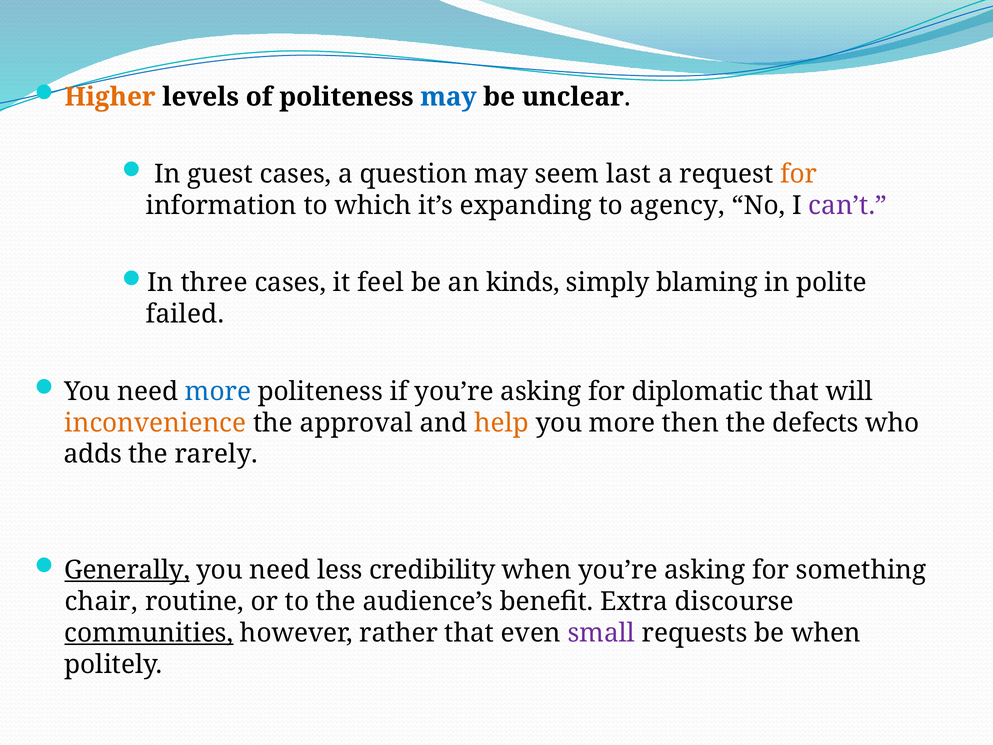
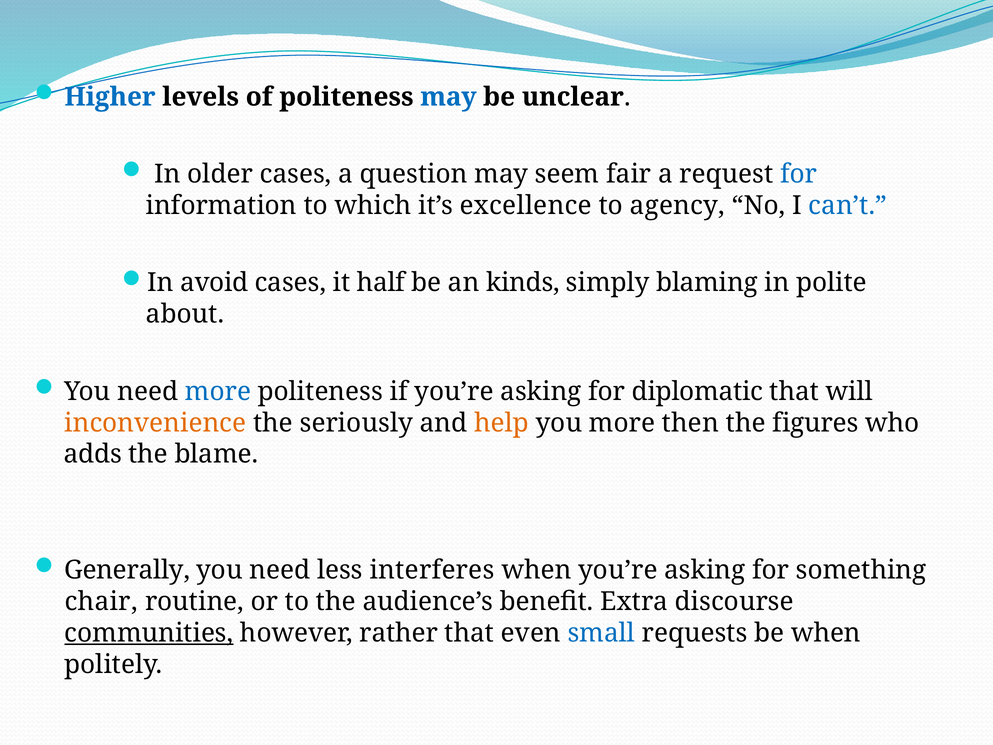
Higher colour: orange -> blue
guest: guest -> older
last: last -> fair
for at (799, 174) colour: orange -> blue
expanding: expanding -> excellence
can’t colour: purple -> blue
three: three -> avoid
feel: feel -> half
failed: failed -> about
approval: approval -> seriously
defects: defects -> figures
rarely: rarely -> blame
Generally underline: present -> none
credibility: credibility -> interferes
small colour: purple -> blue
